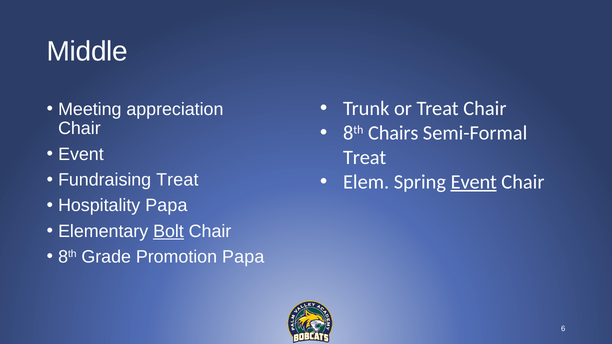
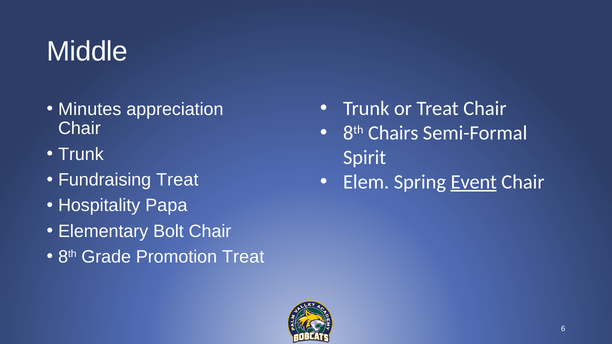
Meeting: Meeting -> Minutes
Event at (81, 154): Event -> Trunk
Treat at (365, 158): Treat -> Spirit
Bolt underline: present -> none
Promotion Papa: Papa -> Treat
